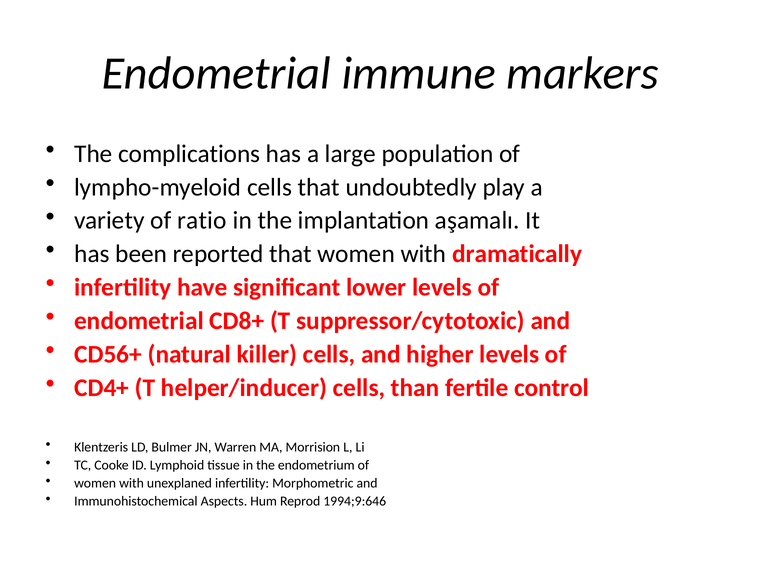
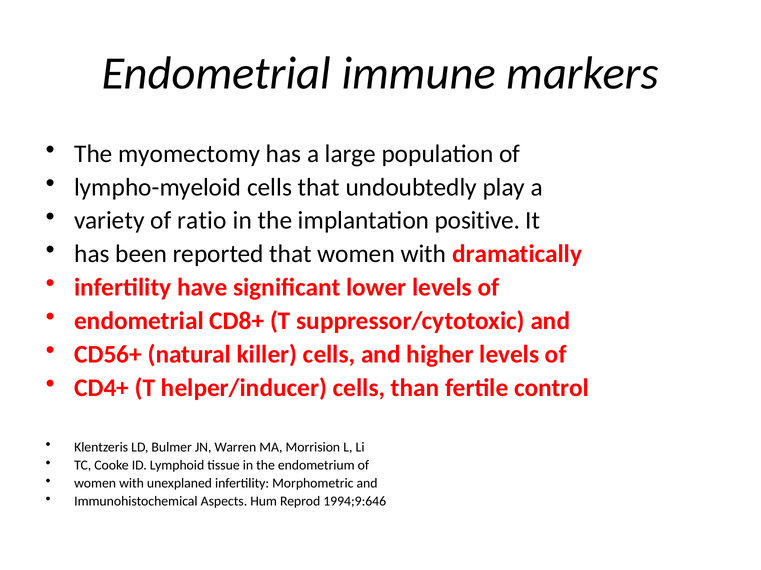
complications: complications -> myomectomy
aşamalı: aşamalı -> positive
